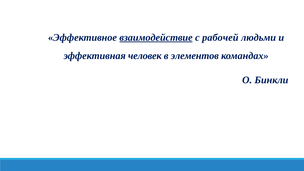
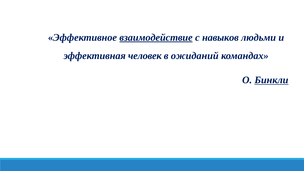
рабочей: рабочей -> навыков
элементов: элементов -> ожиданий
Бинкли underline: none -> present
